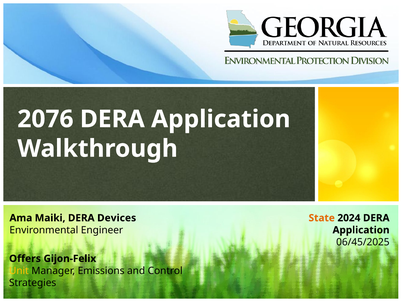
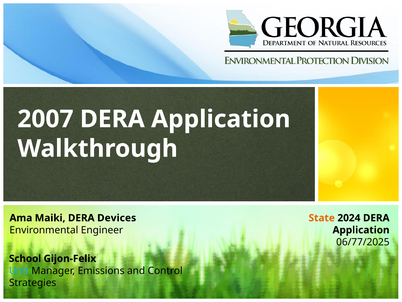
2076: 2076 -> 2007
06/45/2025: 06/45/2025 -> 06/77/2025
Offers: Offers -> School
Unit colour: yellow -> light blue
